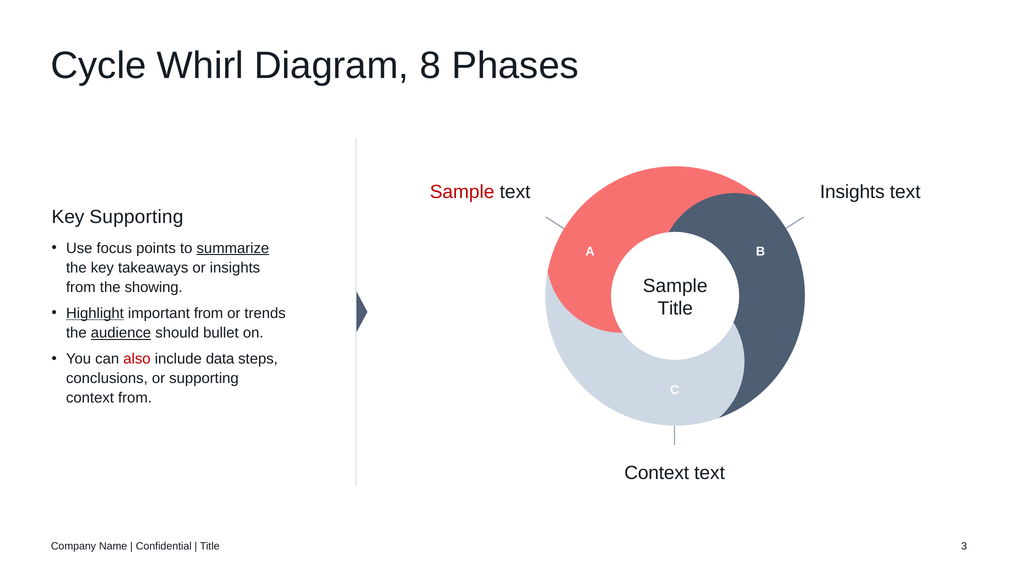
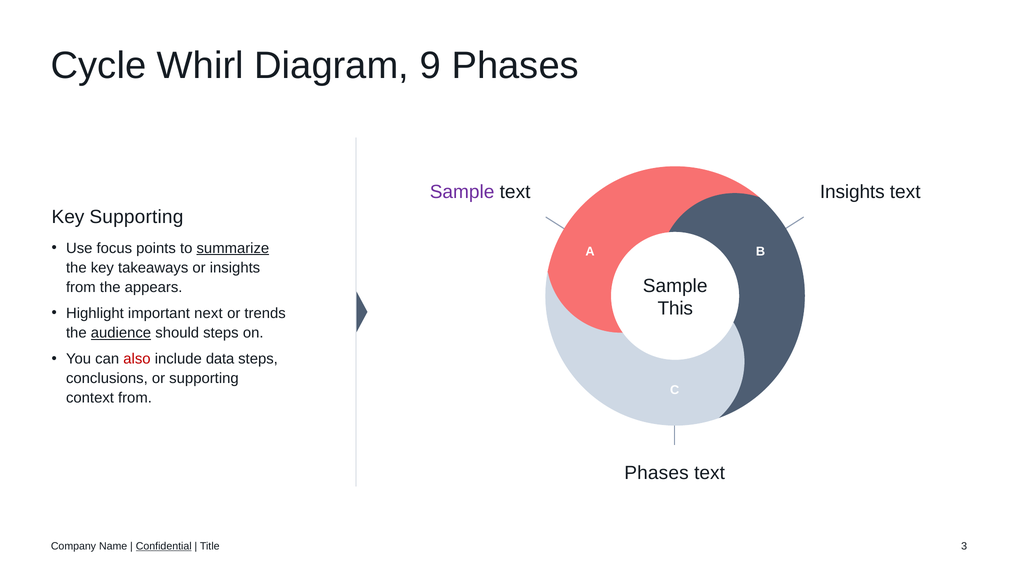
8: 8 -> 9
Sample at (462, 192) colour: red -> purple
showing: showing -> appears
Title at (675, 309): Title -> This
Highlight underline: present -> none
important from: from -> next
should bullet: bullet -> steps
Context at (657, 473): Context -> Phases
Confidential underline: none -> present
